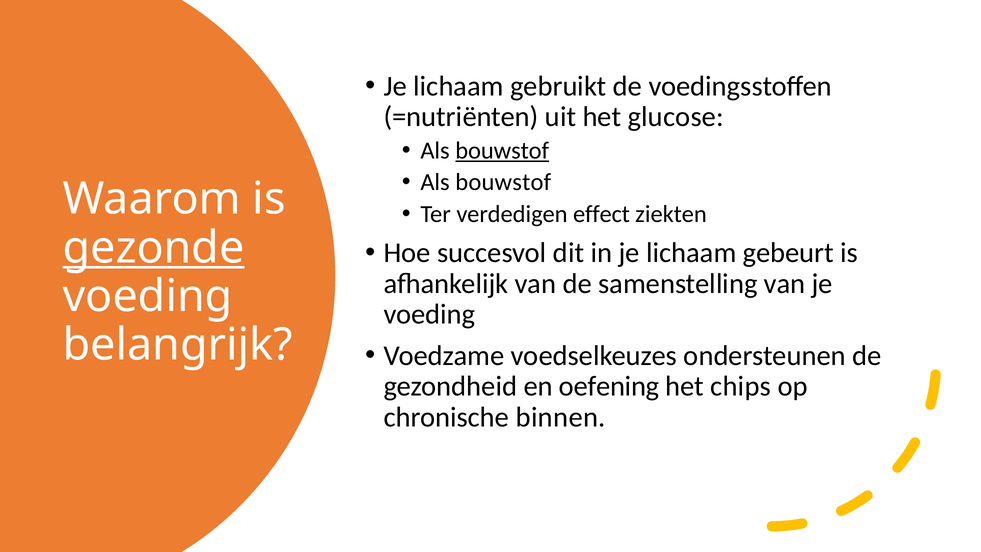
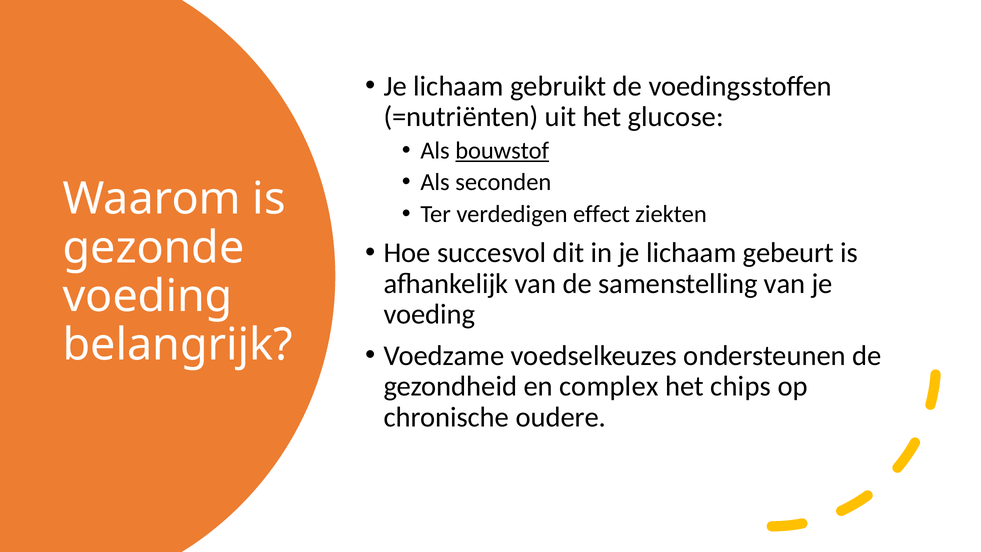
bouwstof at (503, 182): bouwstof -> seconden
gezonde underline: present -> none
oefening: oefening -> complex
binnen: binnen -> oudere
